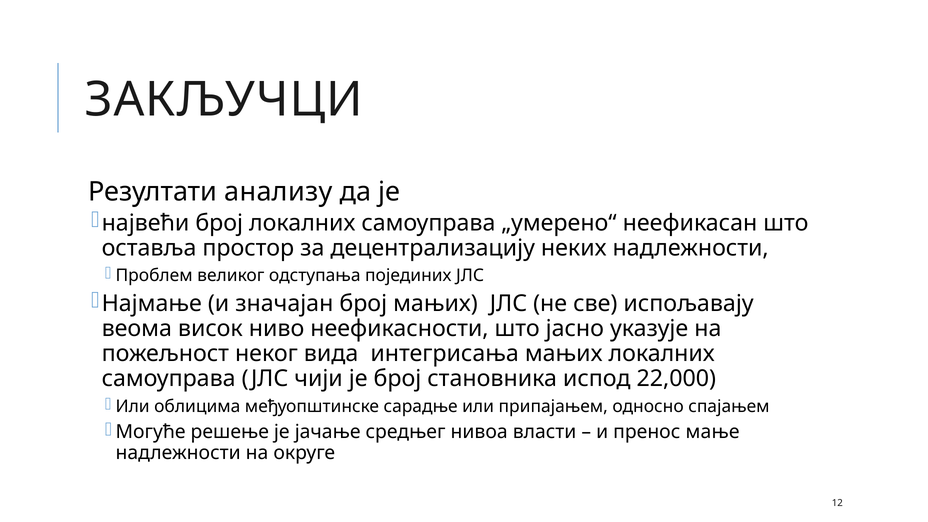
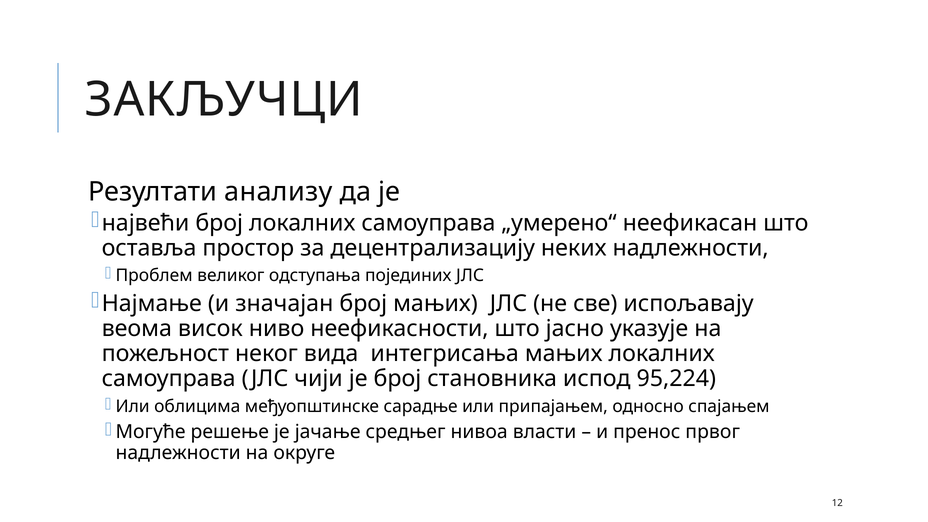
22,000: 22,000 -> 95,224
мање: мање -> првог
